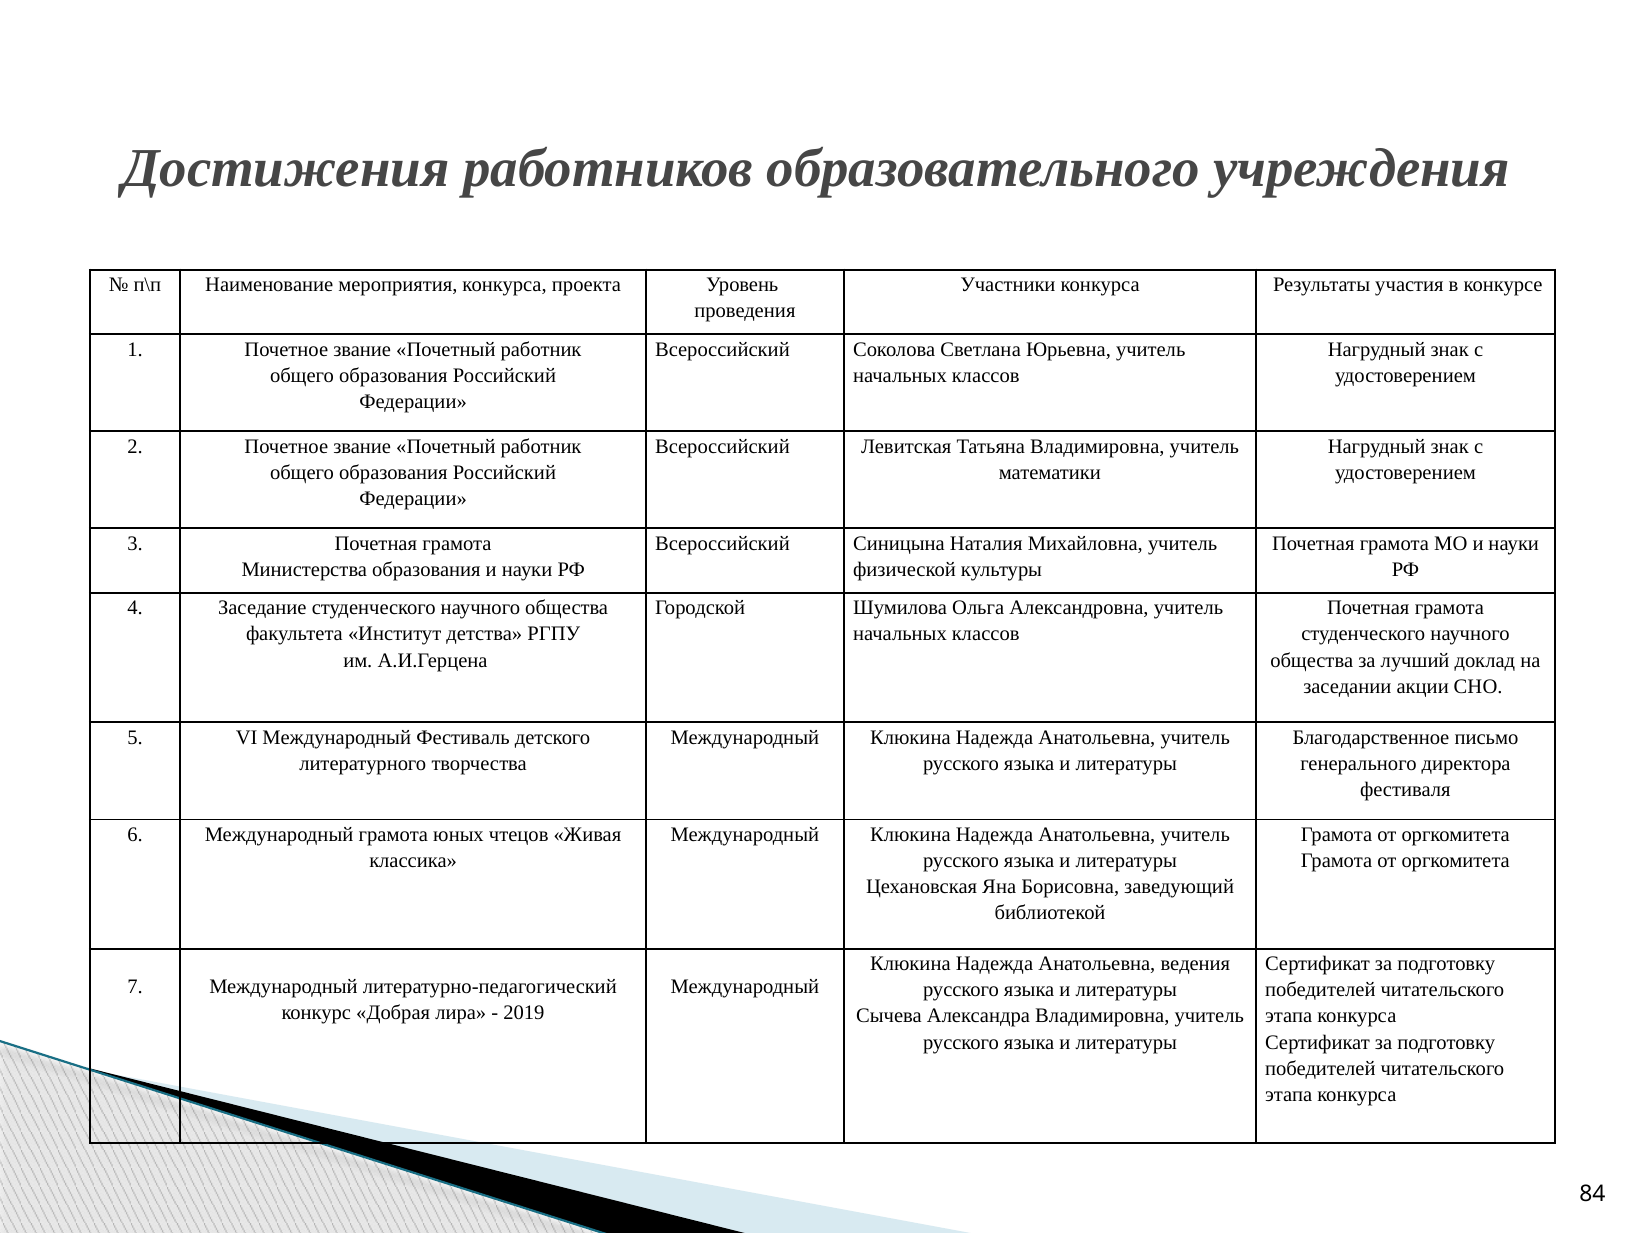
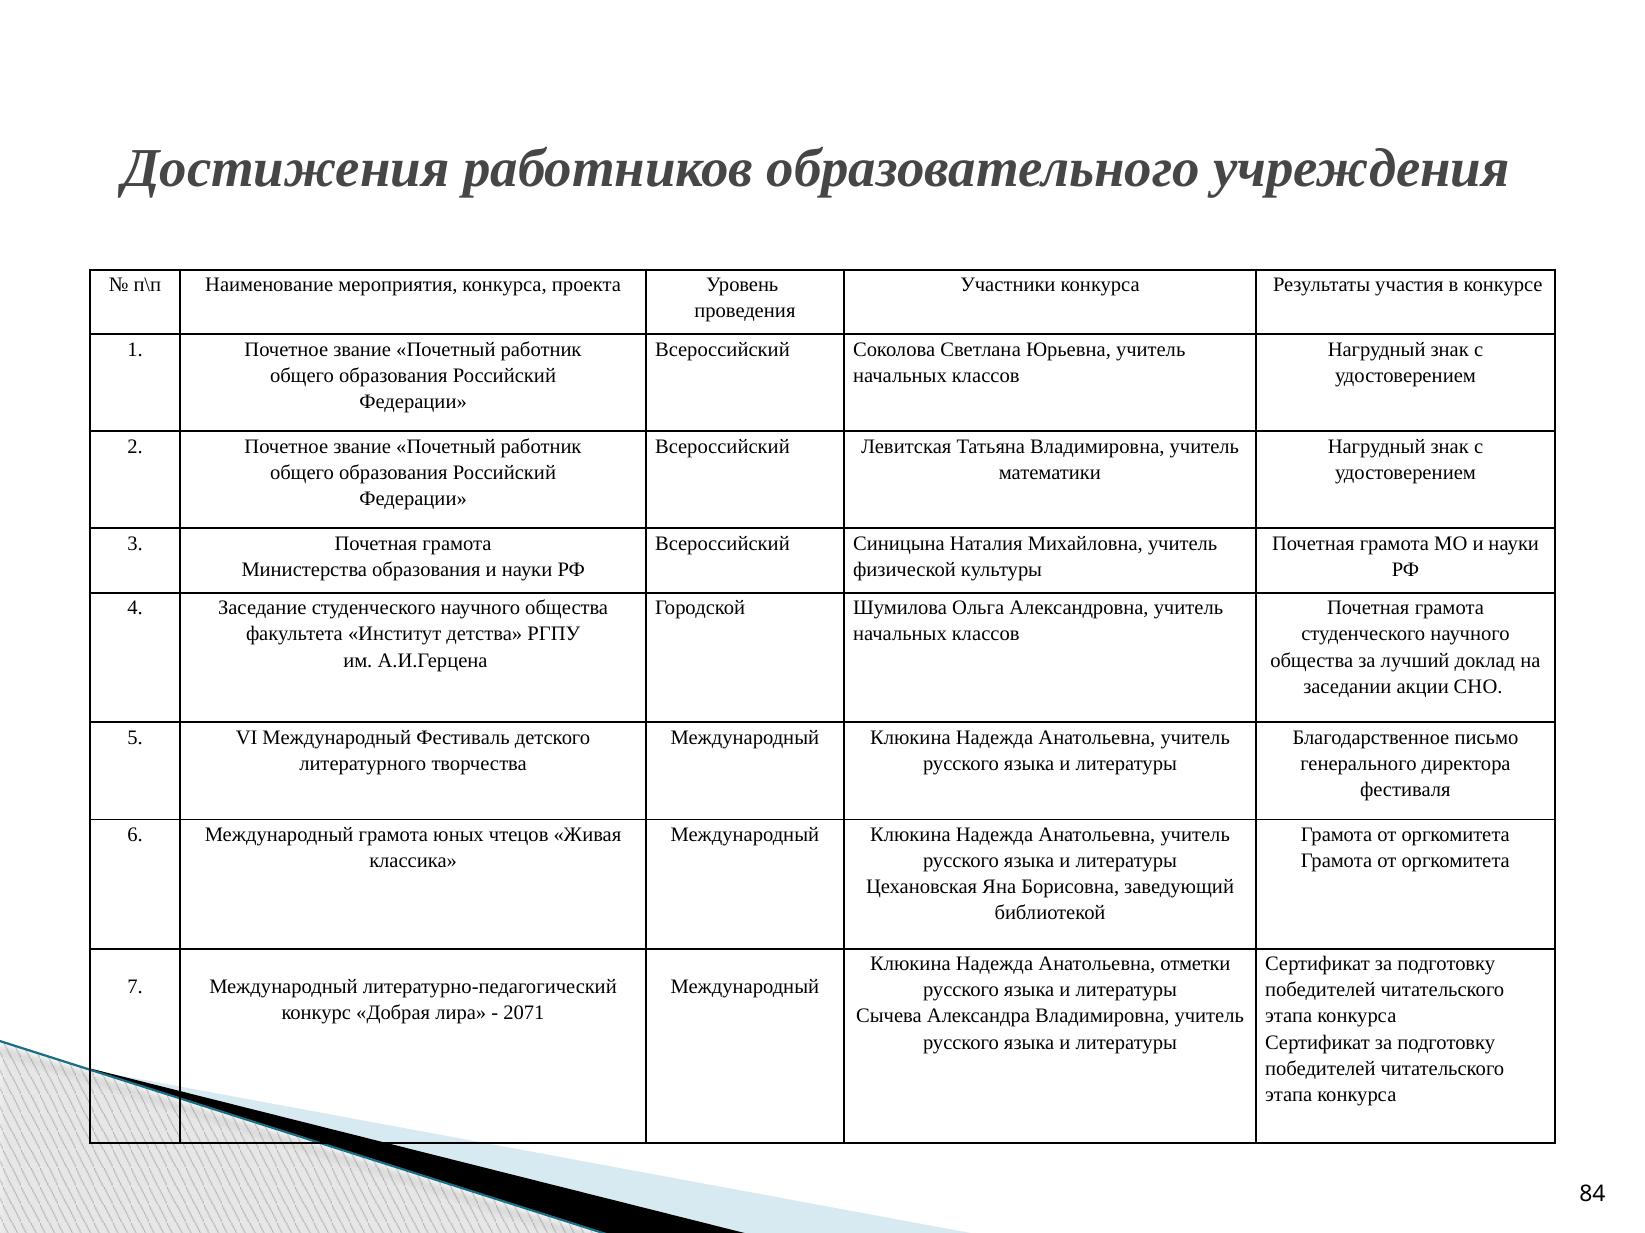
ведения: ведения -> отметки
2019: 2019 -> 2071
